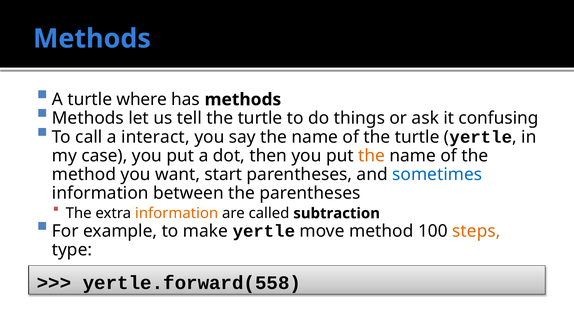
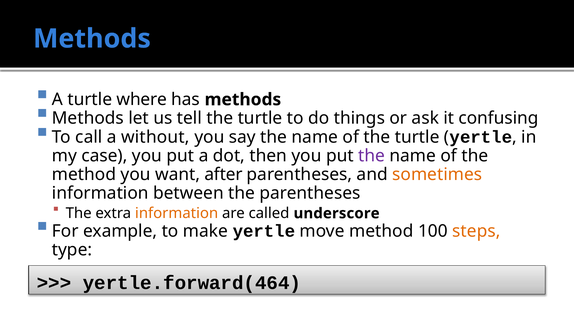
interact: interact -> without
the at (372, 156) colour: orange -> purple
start: start -> after
sometimes colour: blue -> orange
subtraction: subtraction -> underscore
yertle.forward(558: yertle.forward(558 -> yertle.forward(464
